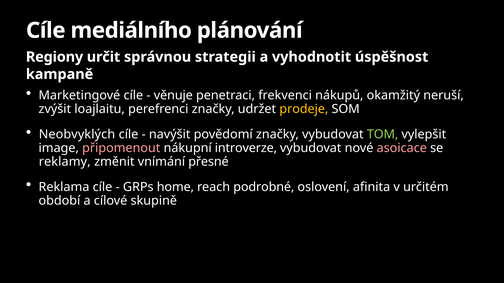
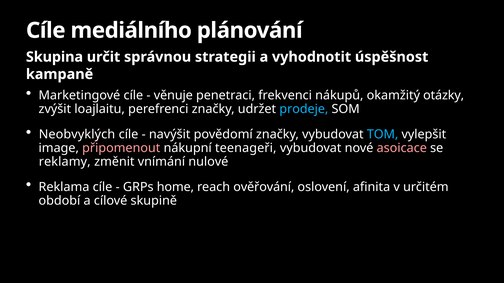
Regiony: Regiony -> Skupina
neruší: neruší -> otázky
prodeje colour: yellow -> light blue
TOM colour: light green -> light blue
introverze: introverze -> teenageři
přesné: přesné -> nulové
podrobné: podrobné -> ověřování
